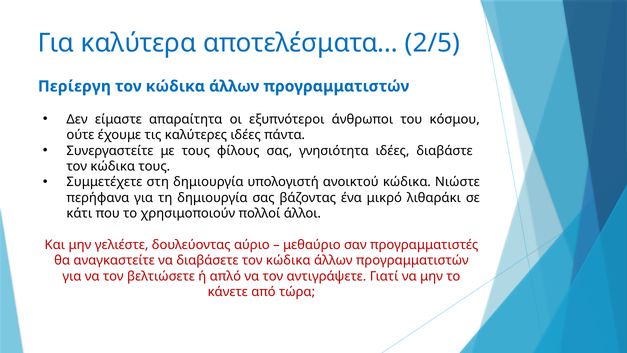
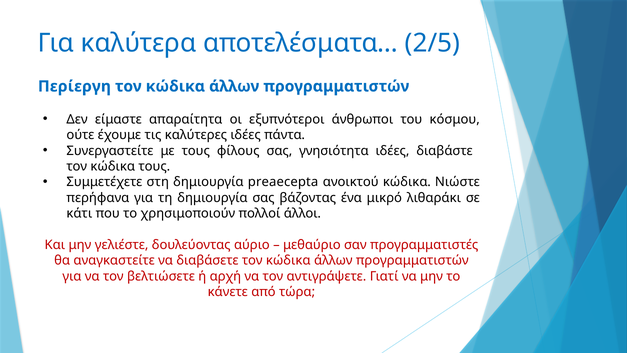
υπολογιστή: υπολογιστή -> preaecepta
απλό: απλό -> αρχή
